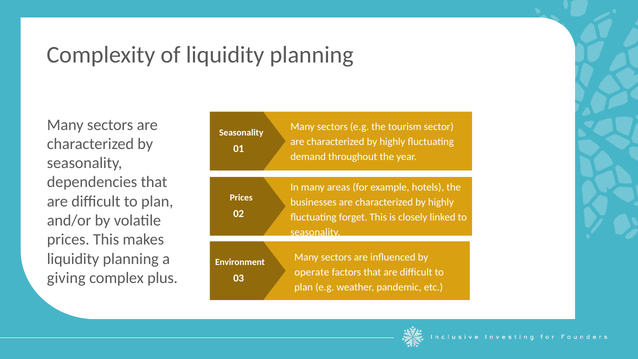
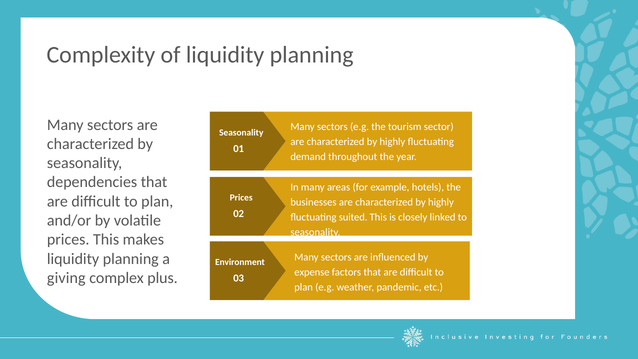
forget: forget -> suited
operate: operate -> expense
